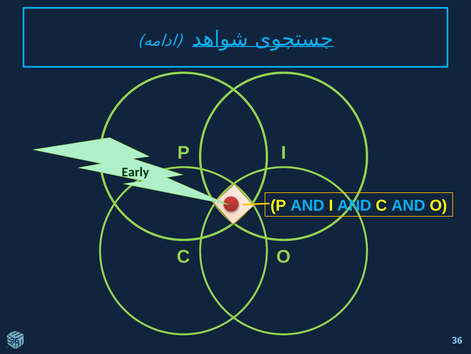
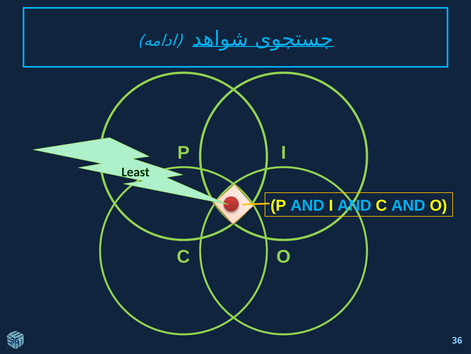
Early: Early -> Least
